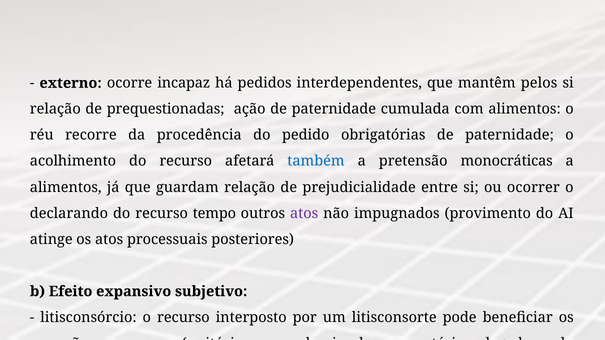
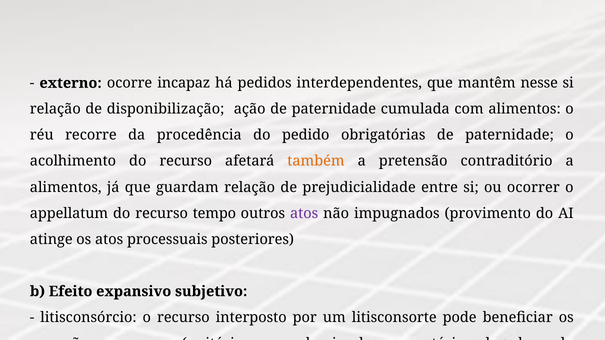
pelos: pelos -> nesse
prequestionadas: prequestionadas -> disponibilização
também colour: blue -> orange
monocráticas: monocráticas -> contraditório
declarando: declarando -> appellatum
